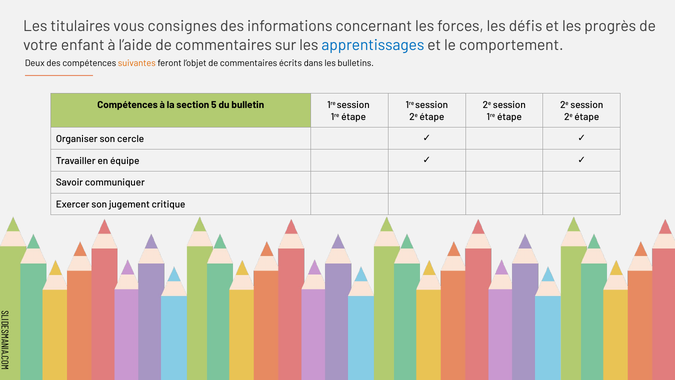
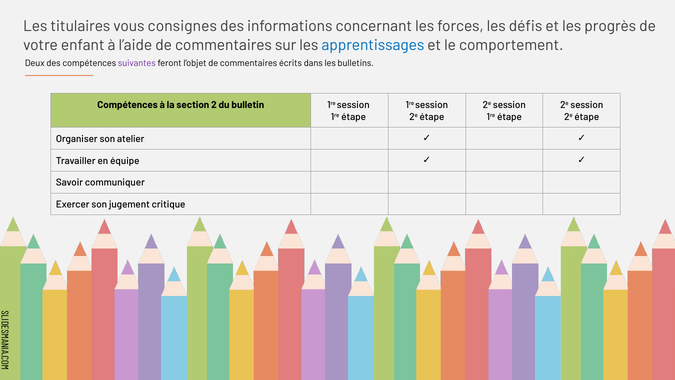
suivantes colour: orange -> purple
5: 5 -> 2
cercle: cercle -> atelier
